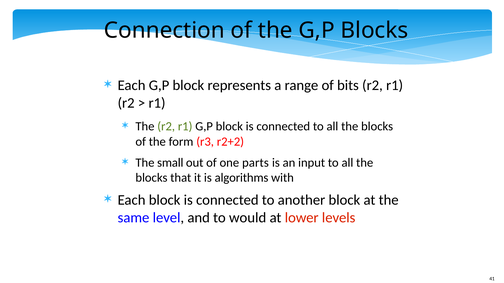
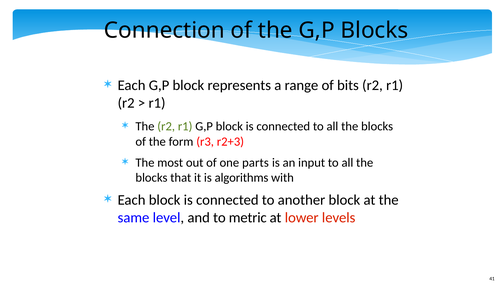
r2+2: r2+2 -> r2+3
small: small -> most
would: would -> metric
